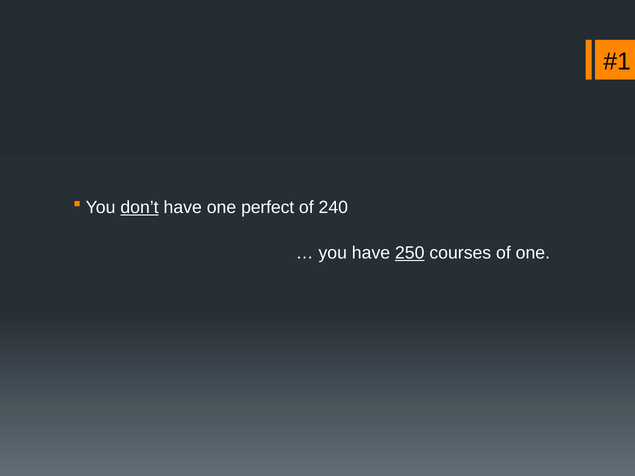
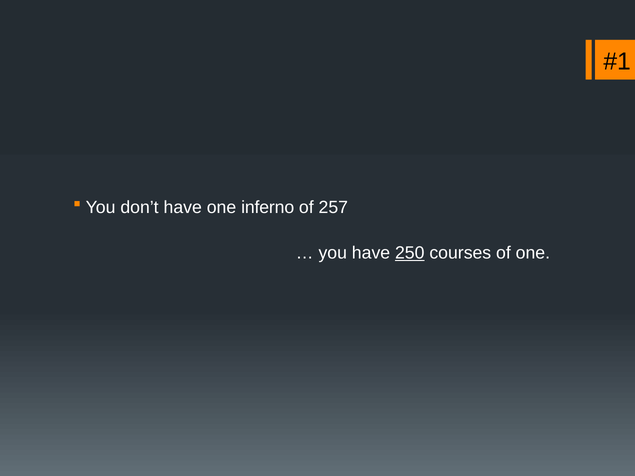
don’t underline: present -> none
perfect: perfect -> inferno
240: 240 -> 257
